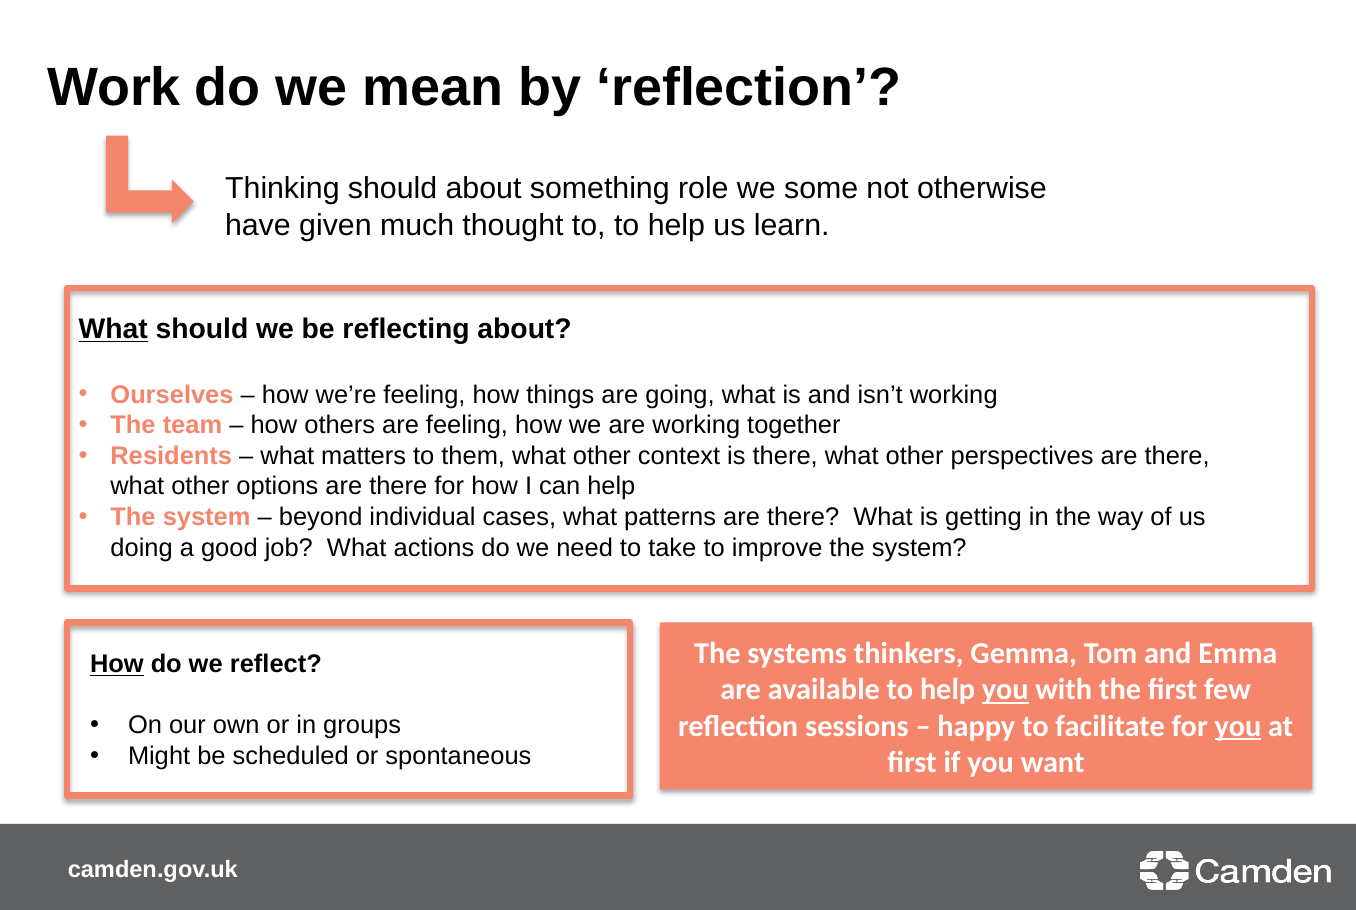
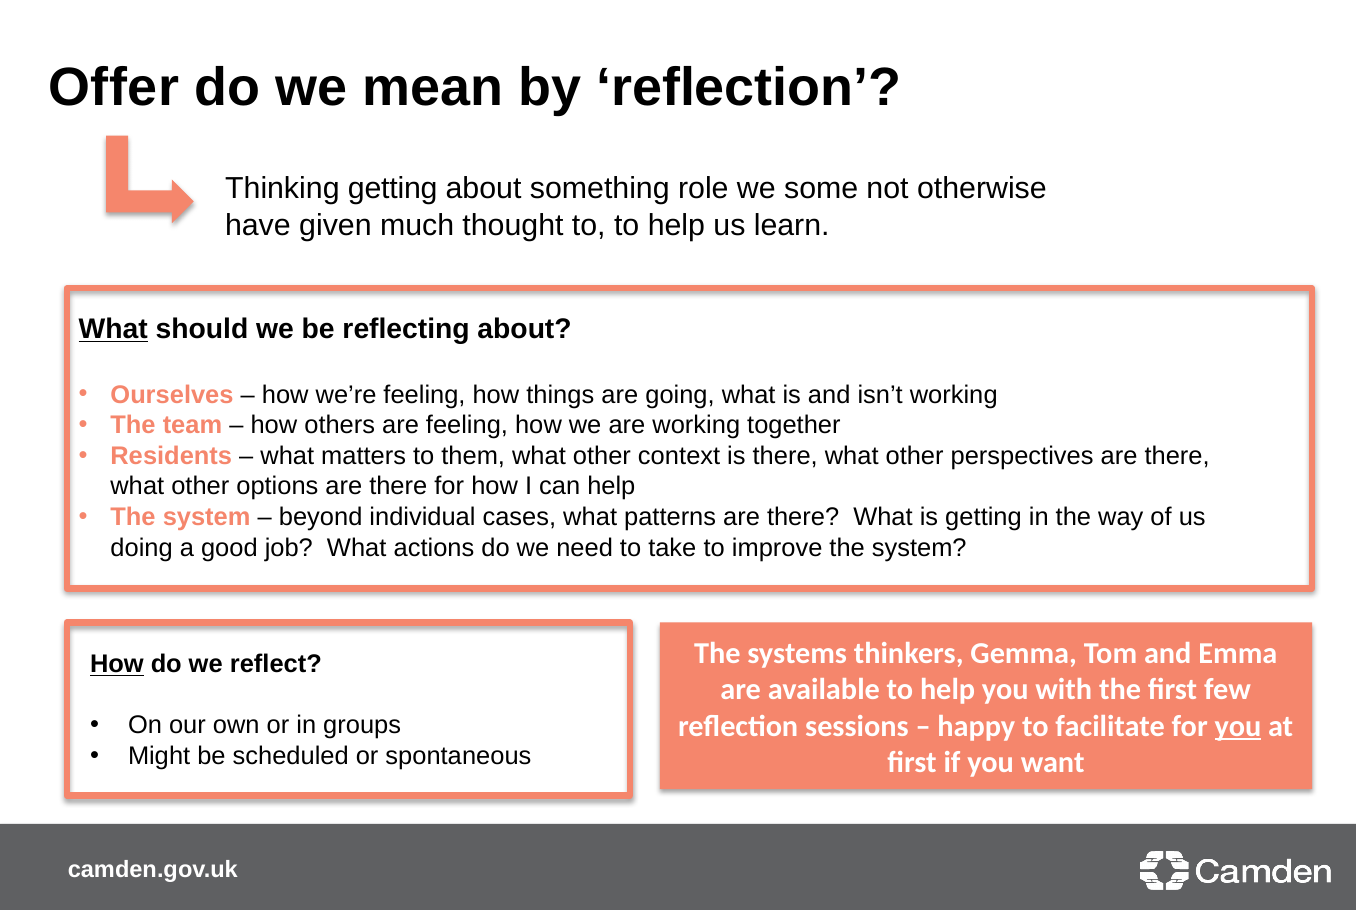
Work: Work -> Offer
Thinking should: should -> getting
you at (1005, 689) underline: present -> none
